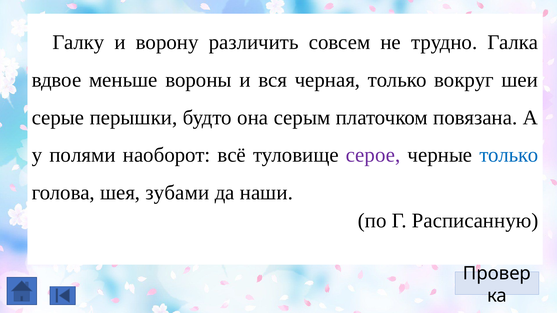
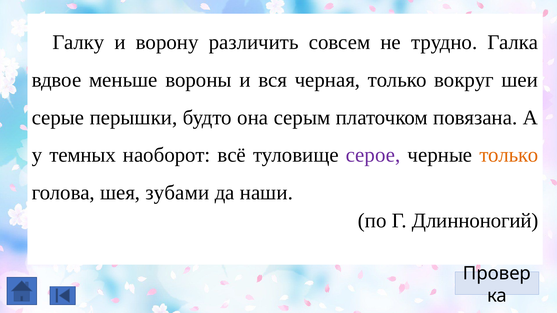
полями: полями -> темных
только at (509, 155) colour: blue -> orange
Расписанную: Расписанную -> Длинноногий
